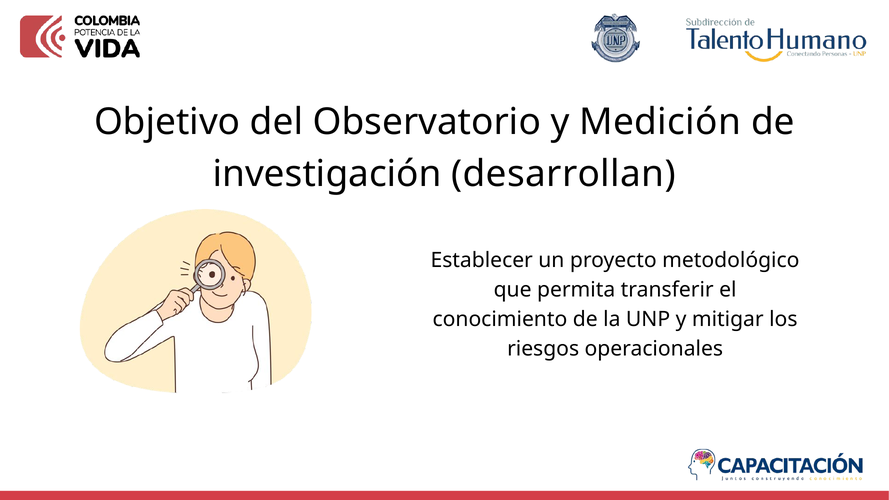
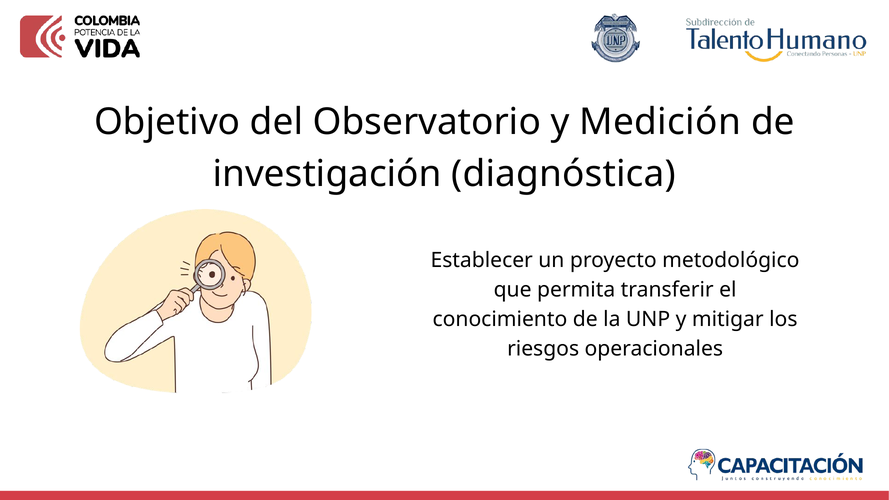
desarrollan: desarrollan -> diagnóstica
